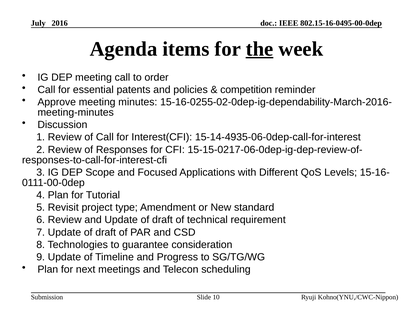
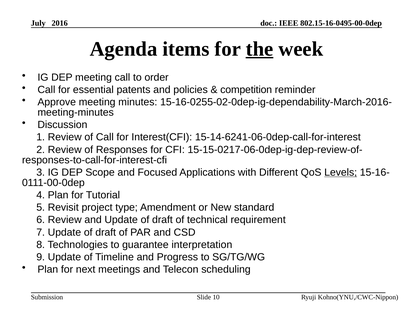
15-14-4935-06-0dep-call-for-interest: 15-14-4935-06-0dep-call-for-interest -> 15-14-6241-06-0dep-call-for-interest
Levels underline: none -> present
consideration: consideration -> interpretation
